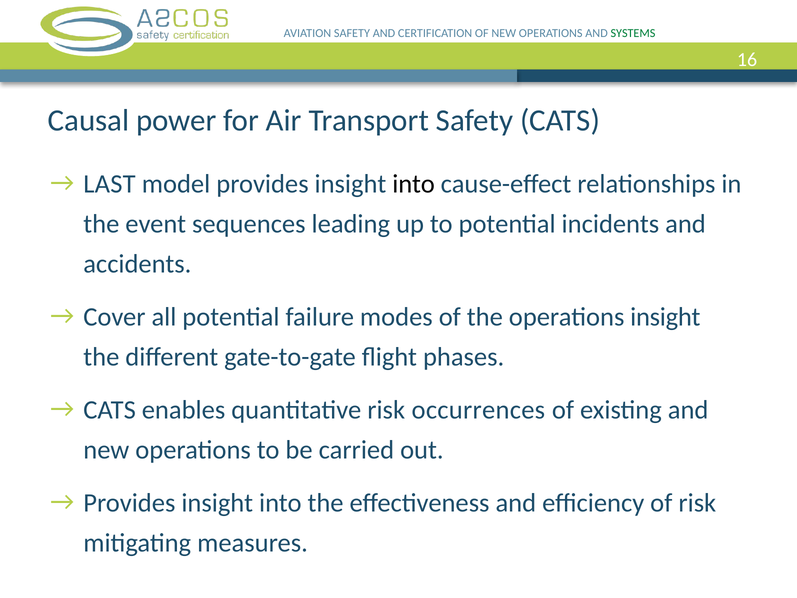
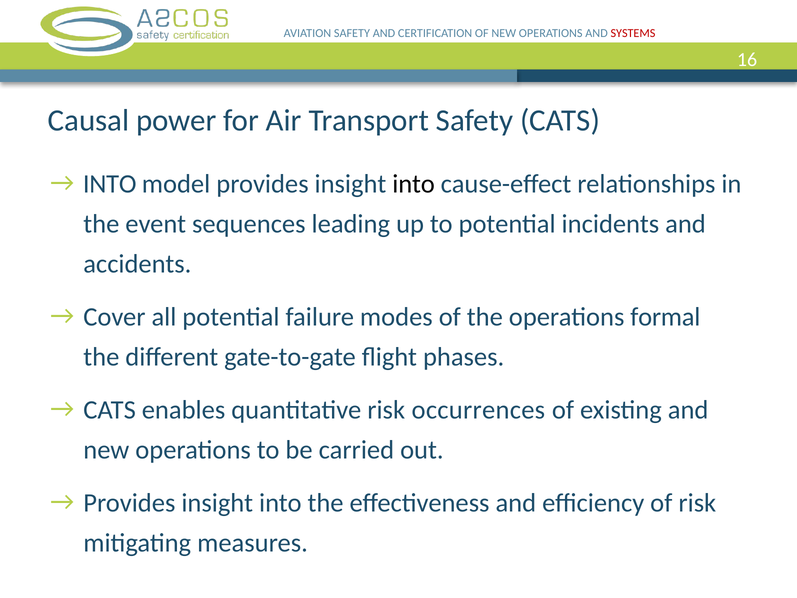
SYSTEMS colour: green -> red
LAST at (110, 184): LAST -> INTO
operations insight: insight -> formal
